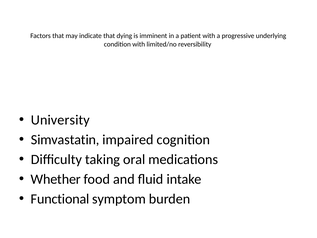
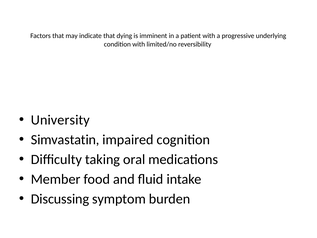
Whether: Whether -> Member
Functional: Functional -> Discussing
